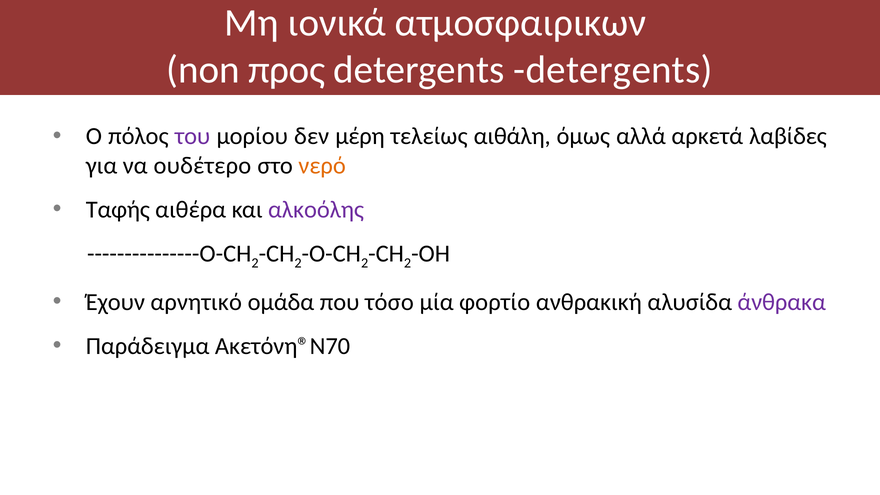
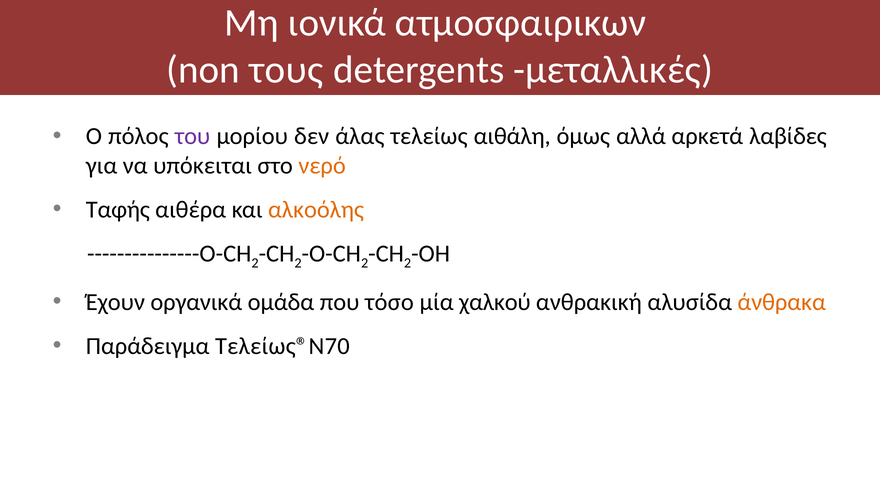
προς: προς -> τους
detergents detergents: detergents -> μεταλλικές
μέρη: μέρη -> άλας
ουδέτερο: ουδέτερο -> υπόκειται
αλκοόλης colour: purple -> orange
αρνητικό: αρνητικό -> οργανικά
φορτίο: φορτίο -> χαλκού
άνθρακα colour: purple -> orange
Ακετόνη®N70: Ακετόνη®N70 -> Τελείως®N70
